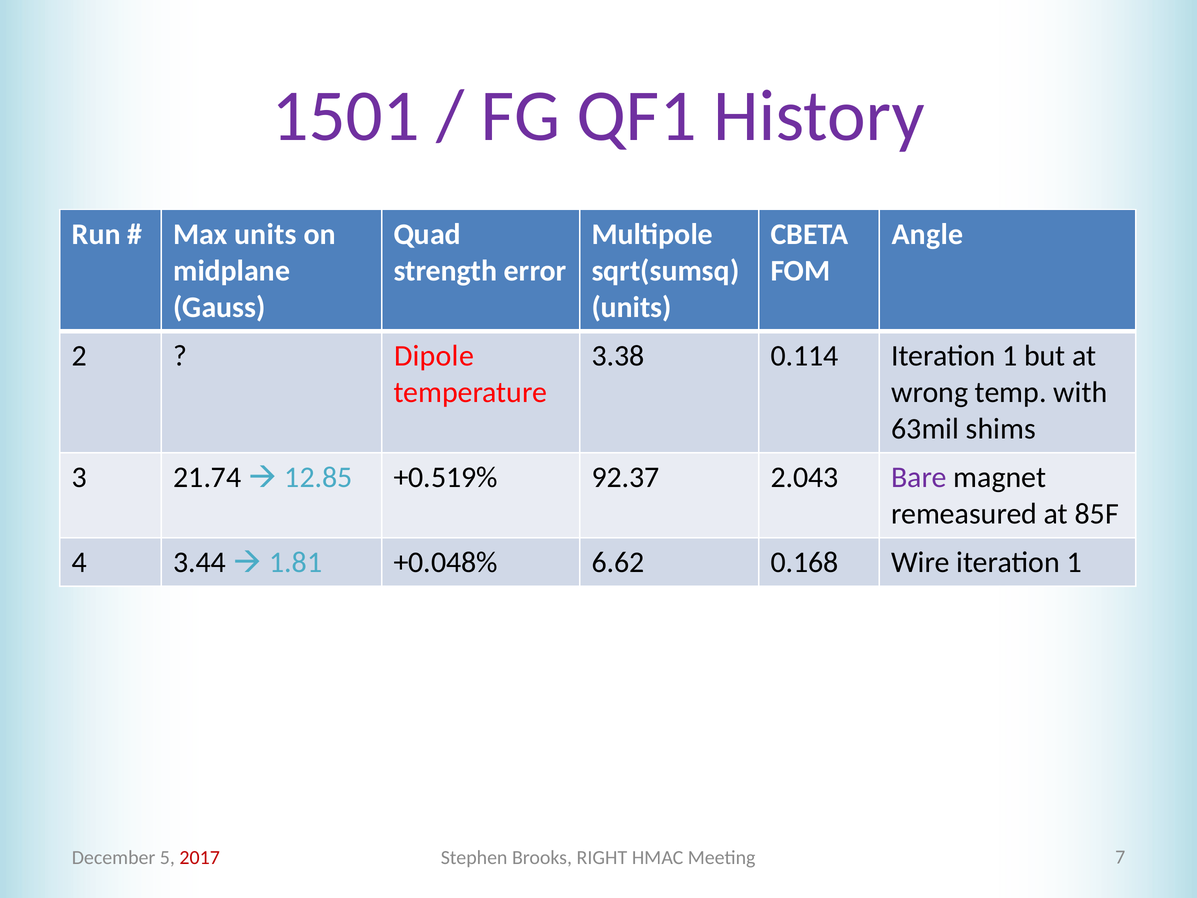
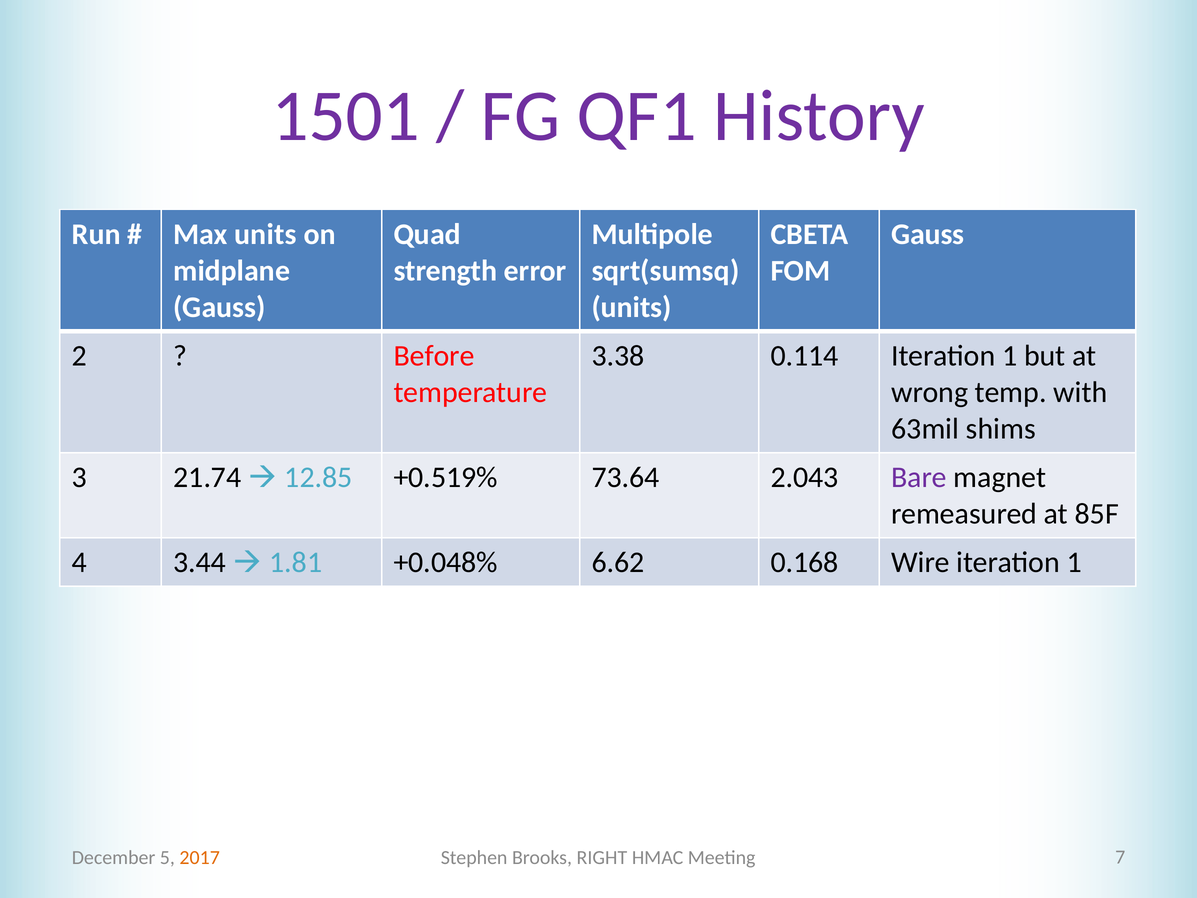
Angle at (928, 234): Angle -> Gauss
Dipole: Dipole -> Before
92.37: 92.37 -> 73.64
2017 colour: red -> orange
